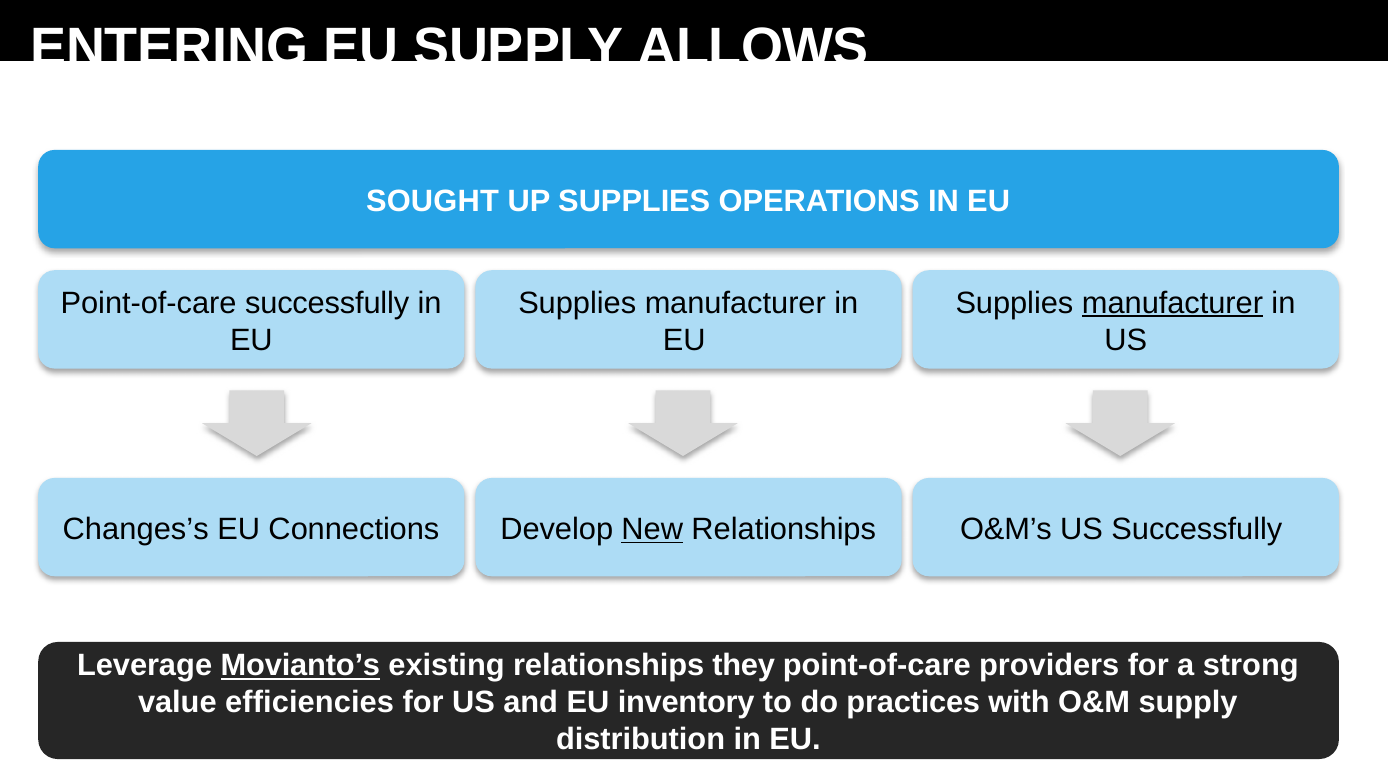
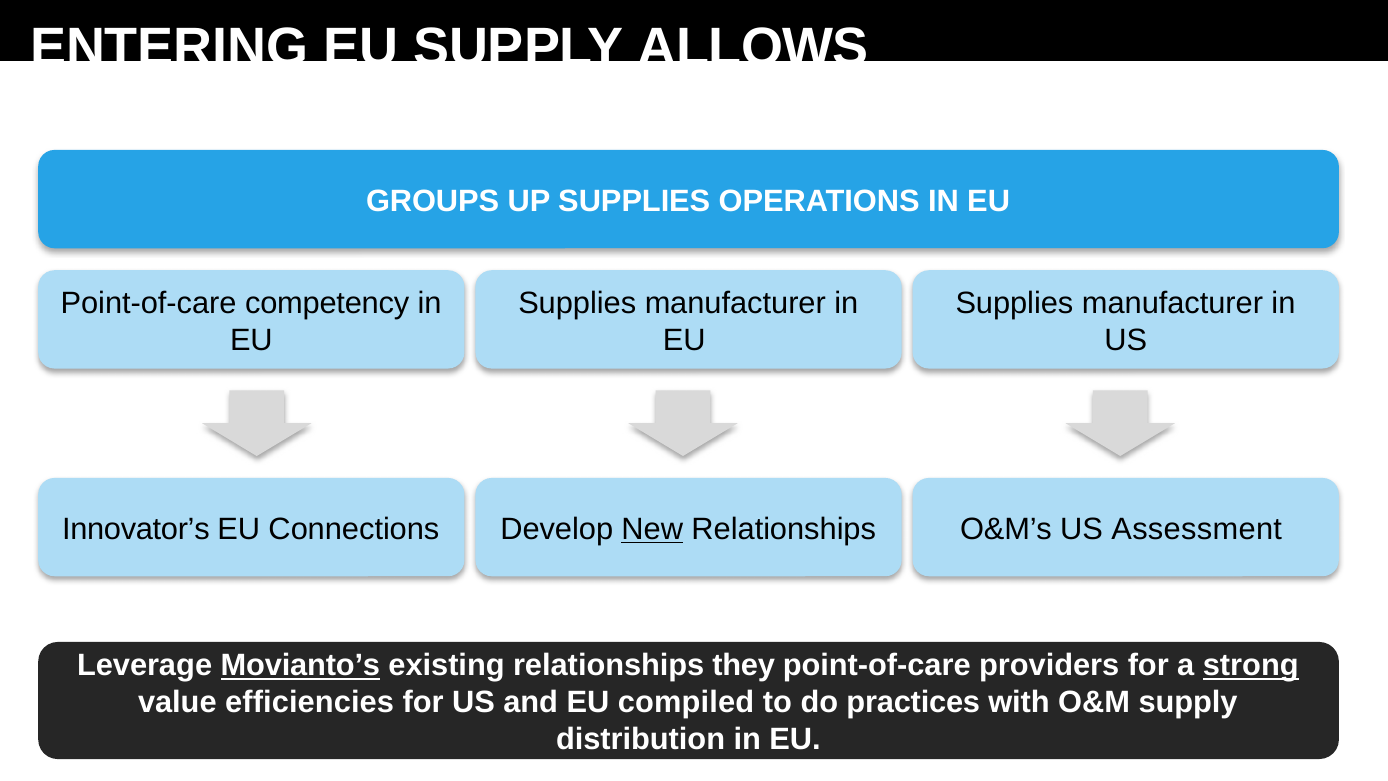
SOUGHT: SOUGHT -> GROUPS
Point-of-care successfully: successfully -> competency
manufacturer at (1172, 303) underline: present -> none
Changes’s: Changes’s -> Innovator’s
US Successfully: Successfully -> Assessment
strong underline: none -> present
inventory: inventory -> compiled
